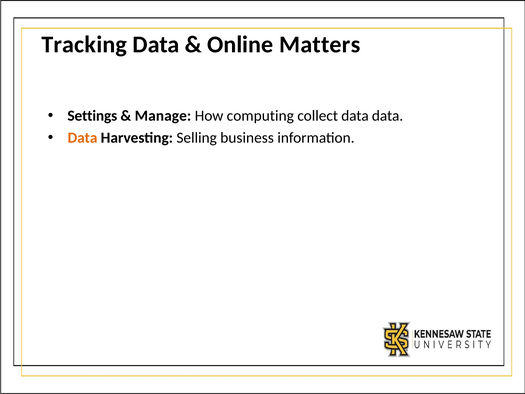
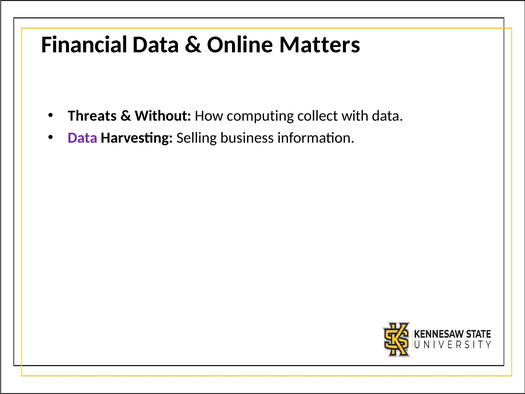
Tracking: Tracking -> Financial
Settings: Settings -> Threats
Manage: Manage -> Without
collect data: data -> with
Data at (83, 138) colour: orange -> purple
